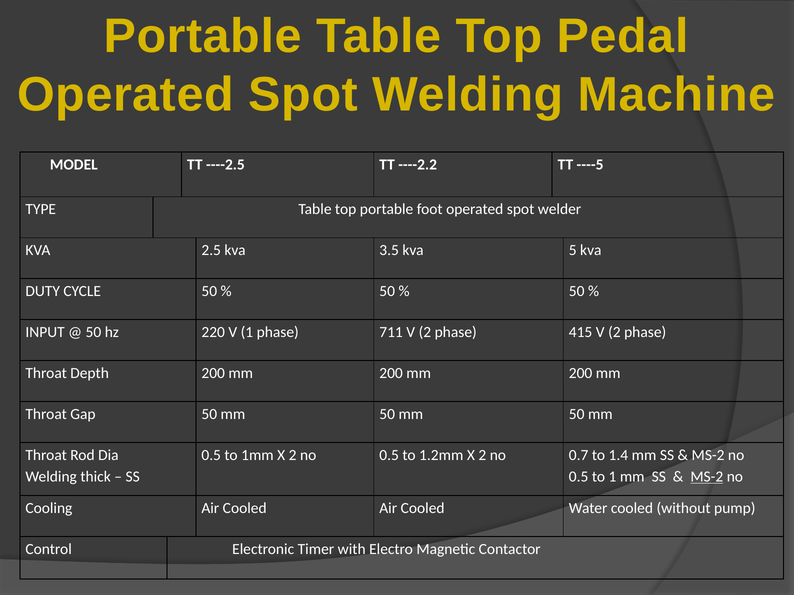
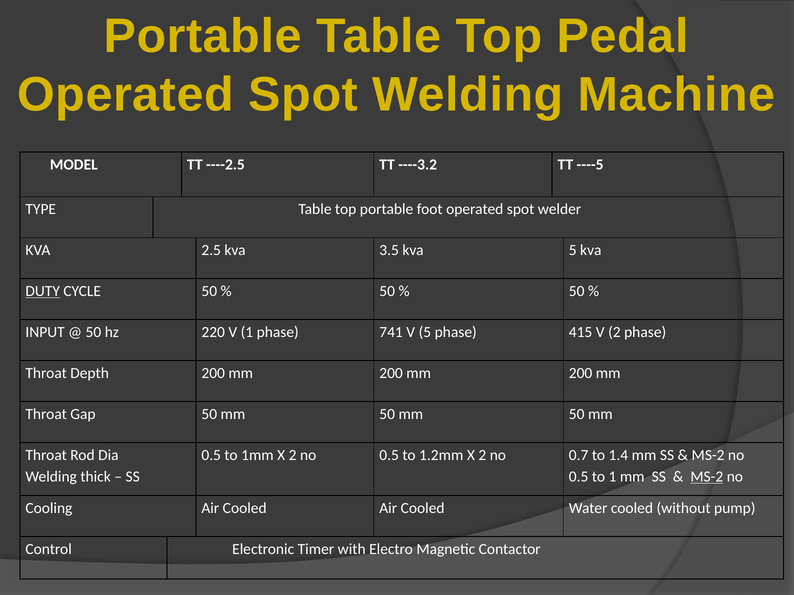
----2.2: ----2.2 -> ----3.2
DUTY underline: none -> present
711: 711 -> 741
2 at (425, 332): 2 -> 5
